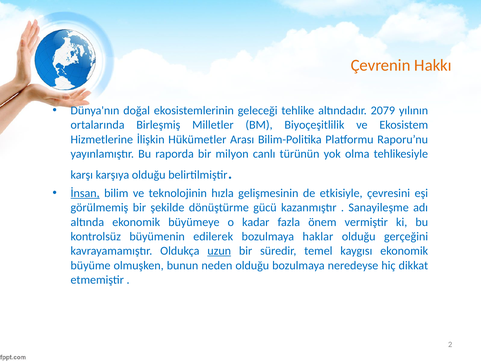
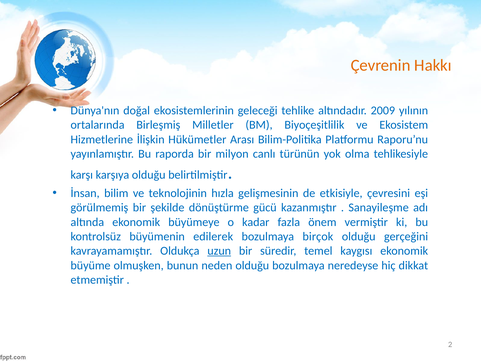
2079: 2079 -> 2009
İnsan underline: present -> none
haklar: haklar -> birçok
